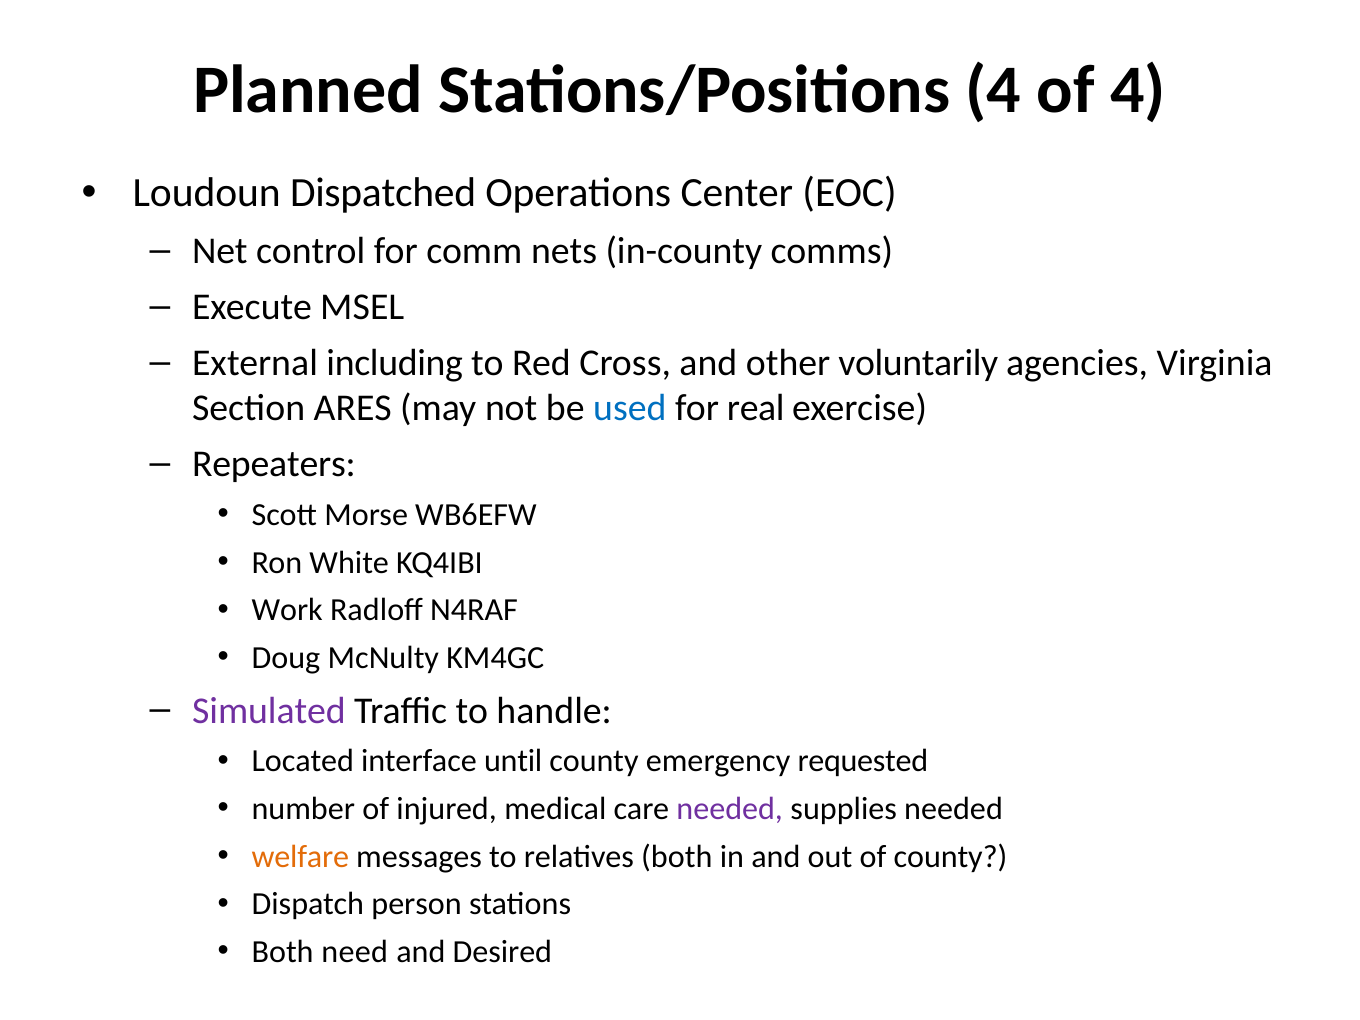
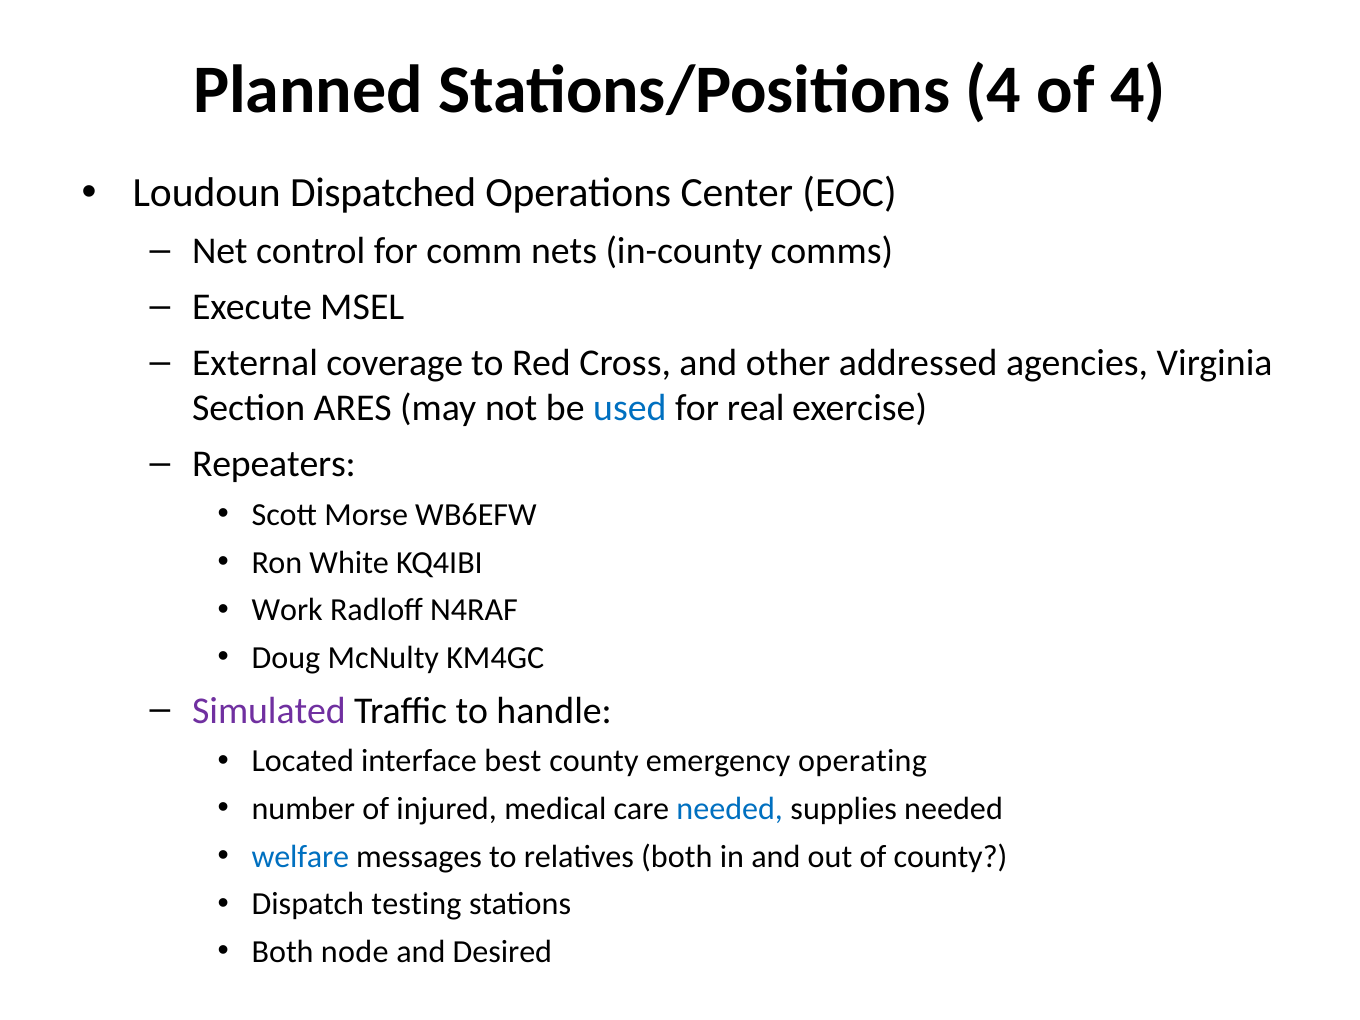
including: including -> coverage
voluntarily: voluntarily -> addressed
until: until -> best
requested: requested -> operating
needed at (730, 809) colour: purple -> blue
welfare colour: orange -> blue
person: person -> testing
need: need -> node
